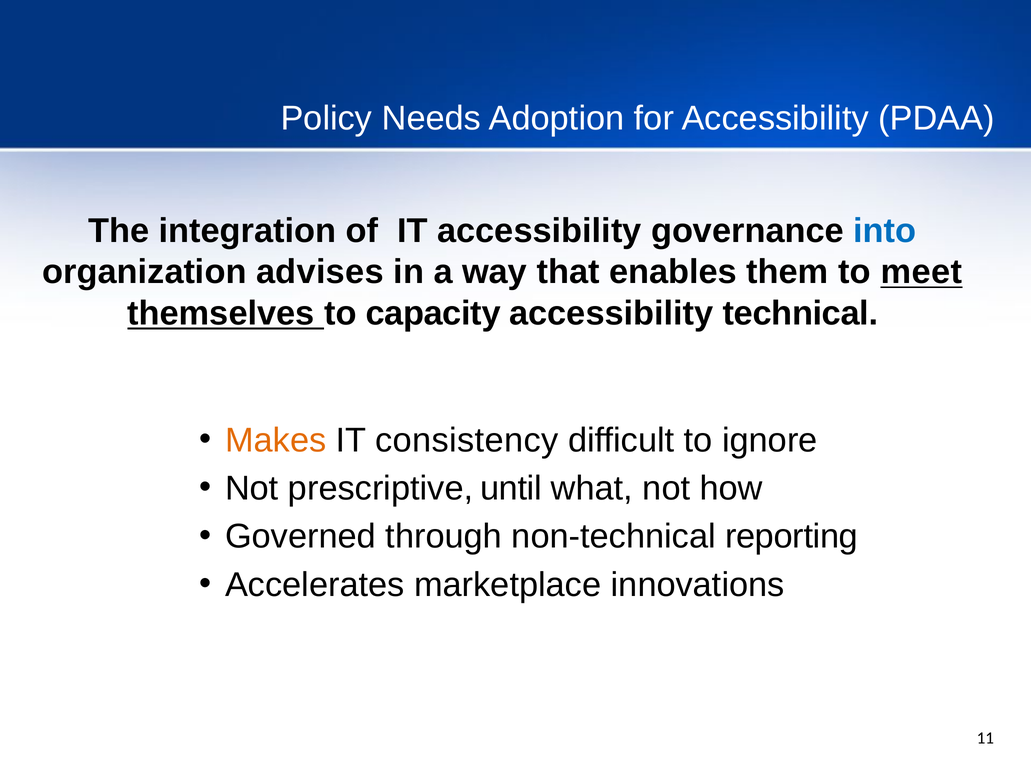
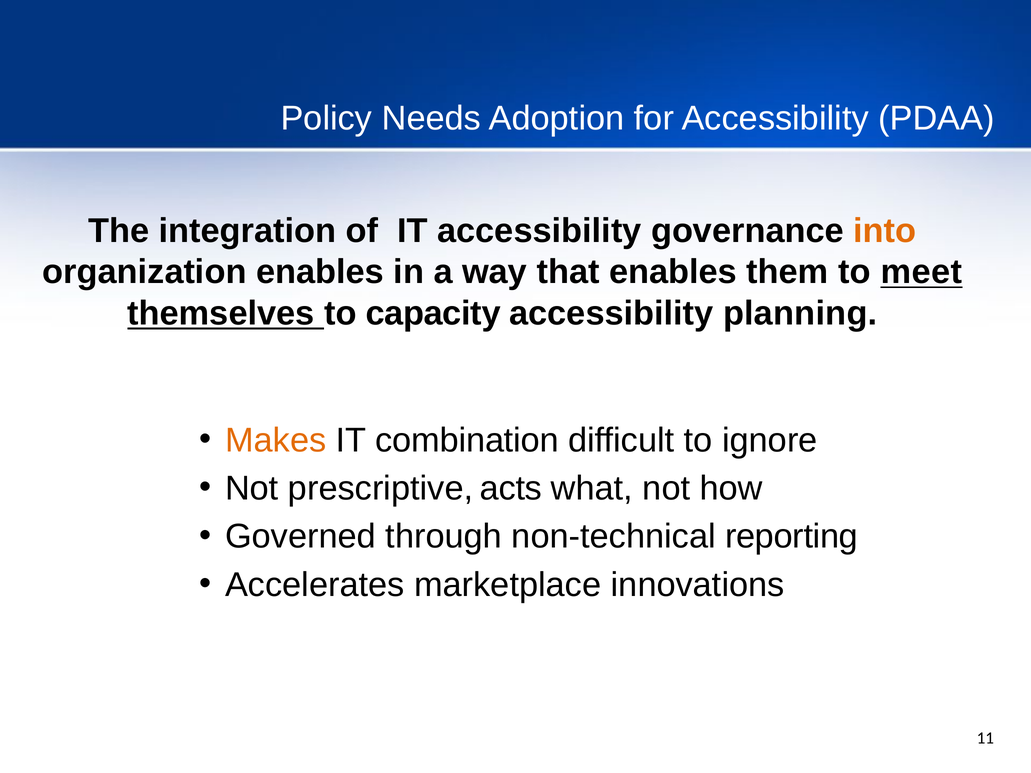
into colour: blue -> orange
organization advises: advises -> enables
technical: technical -> planning
consistency: consistency -> combination
until: until -> acts
